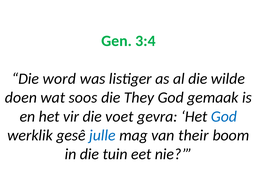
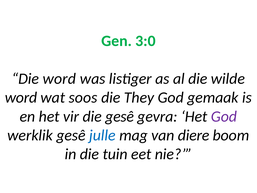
3:4: 3:4 -> 3:0
doen at (21, 97): doen -> word
die voet: voet -> gesê
God at (224, 116) colour: blue -> purple
their: their -> diere
